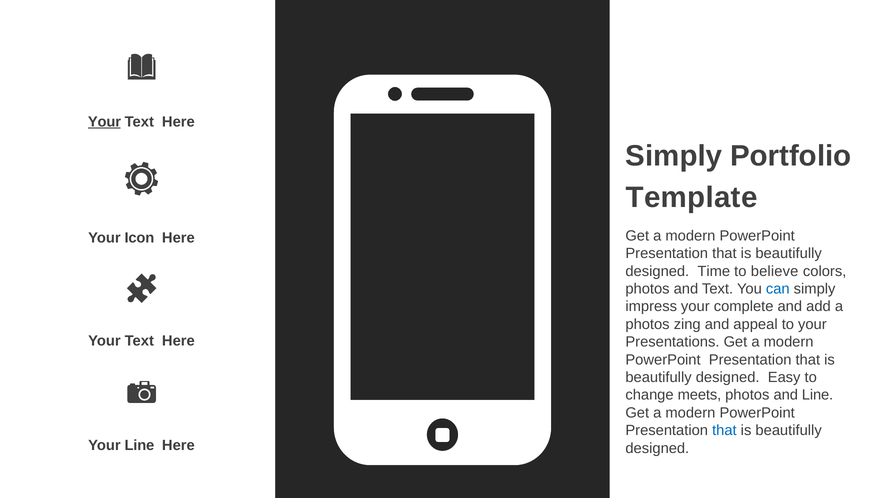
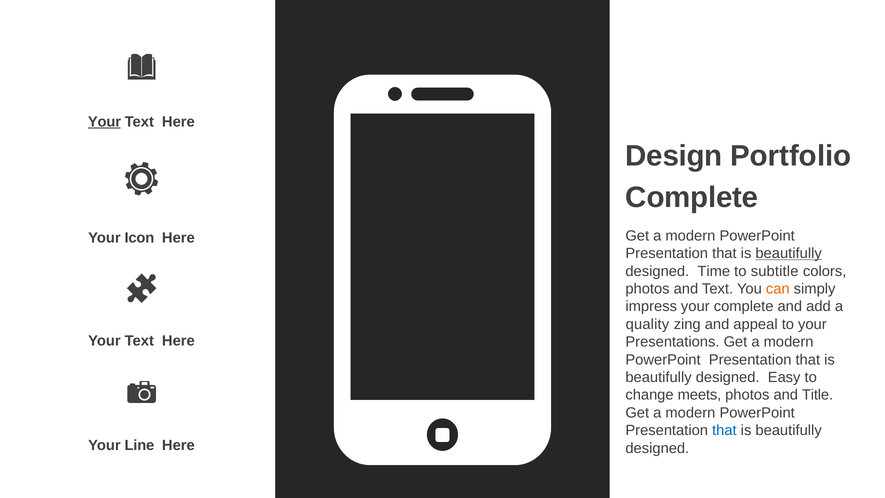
Simply at (674, 156): Simply -> Design
Template at (692, 197): Template -> Complete
beautifully at (789, 253) underline: none -> present
believe: believe -> subtitle
can colour: blue -> orange
photos at (648, 324): photos -> quality
and Line: Line -> Title
